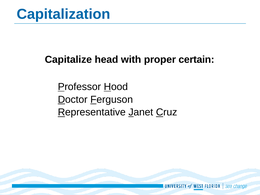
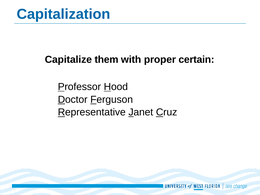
head: head -> them
